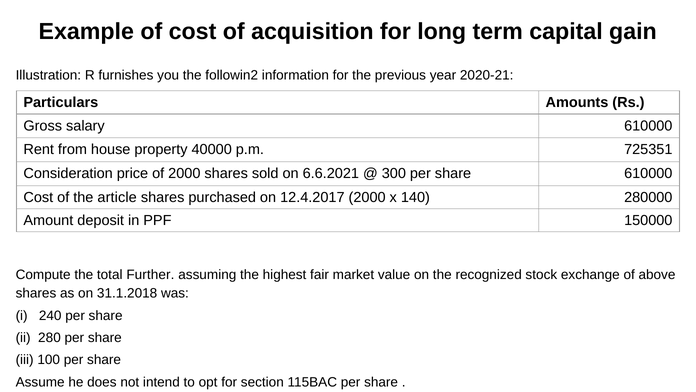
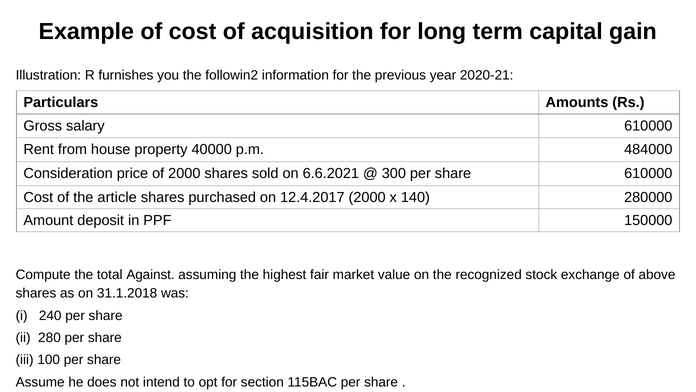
725351: 725351 -> 484000
Further: Further -> Against
